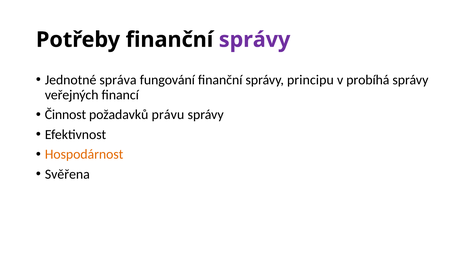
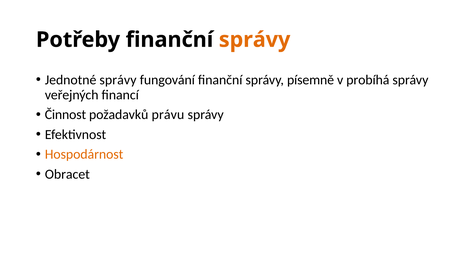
správy at (255, 40) colour: purple -> orange
Jednotné správa: správa -> správy
principu: principu -> písemně
Svěřena: Svěřena -> Obracet
